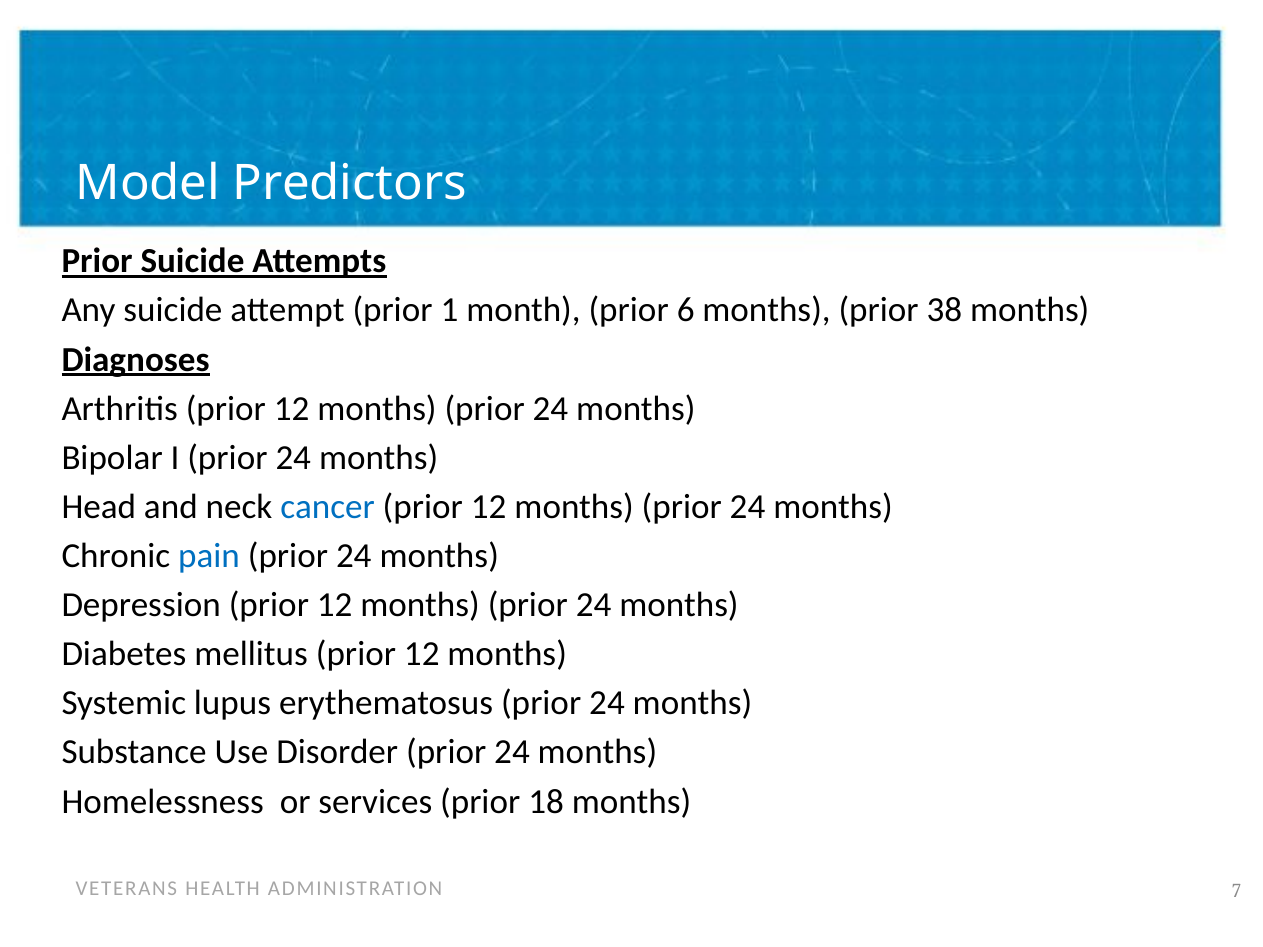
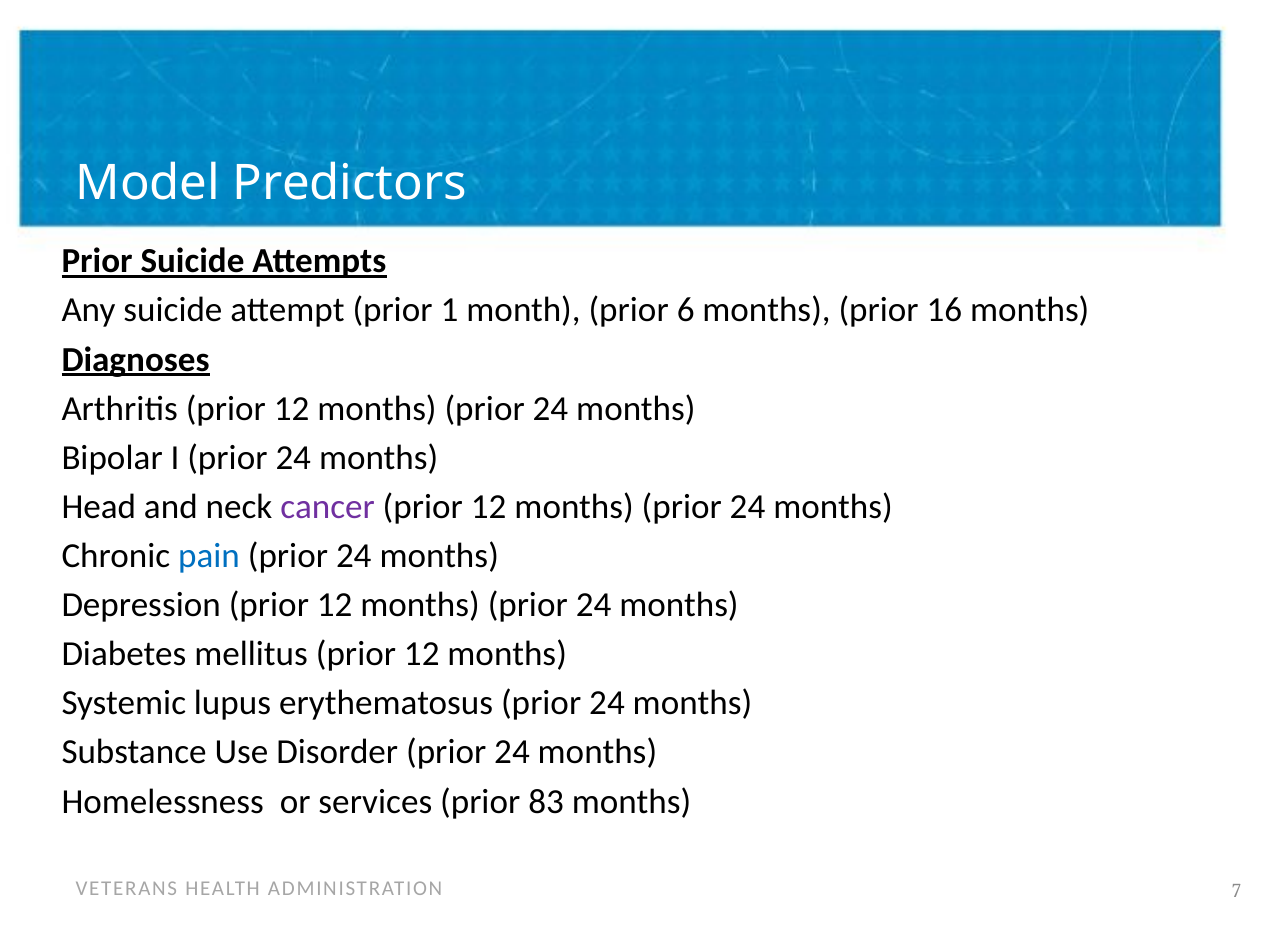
38: 38 -> 16
cancer colour: blue -> purple
18: 18 -> 83
